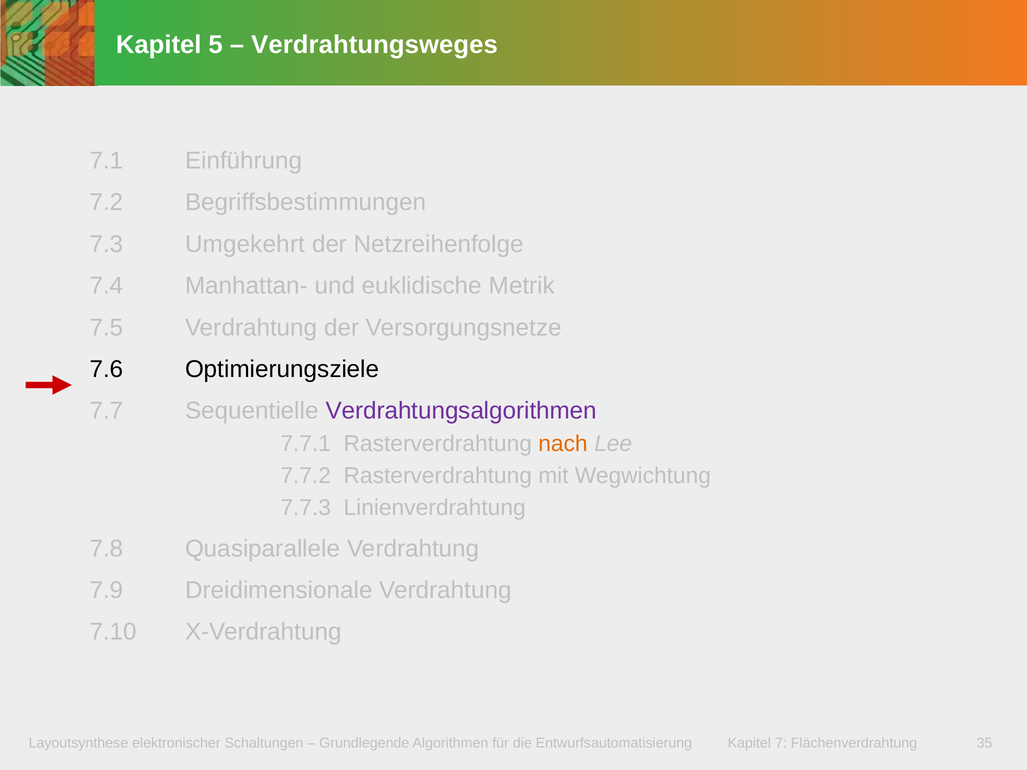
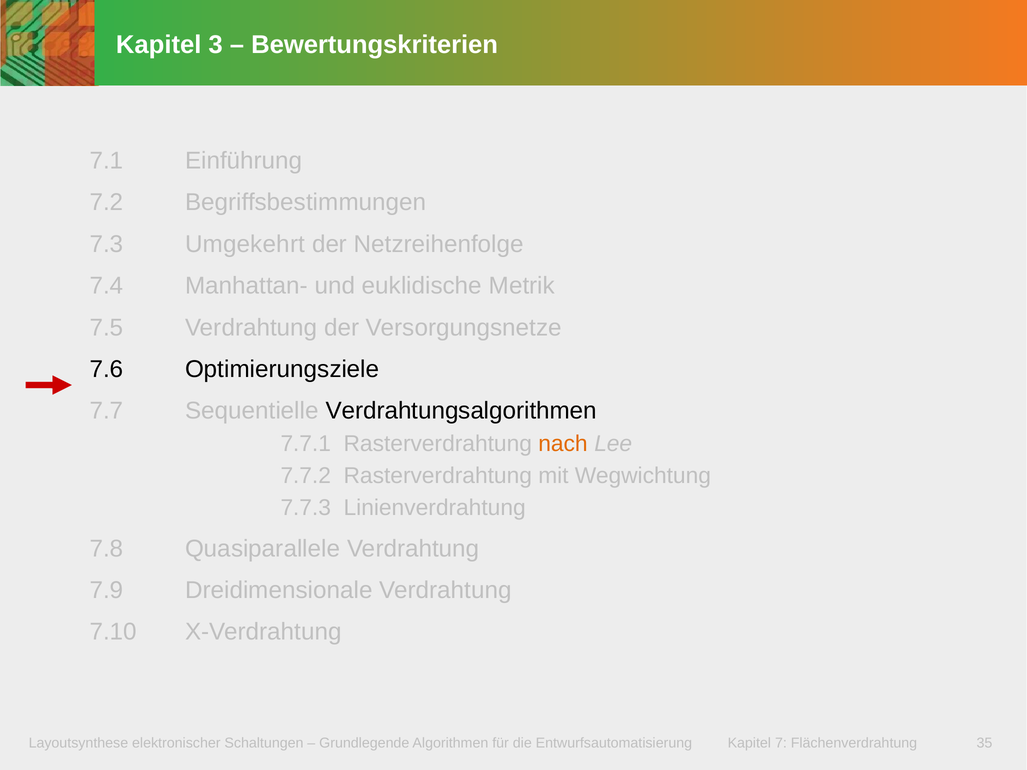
5: 5 -> 3
Verdrahtungsweges: Verdrahtungsweges -> Bewertungskriterien
Verdrahtungsalgorithmen colour: purple -> black
